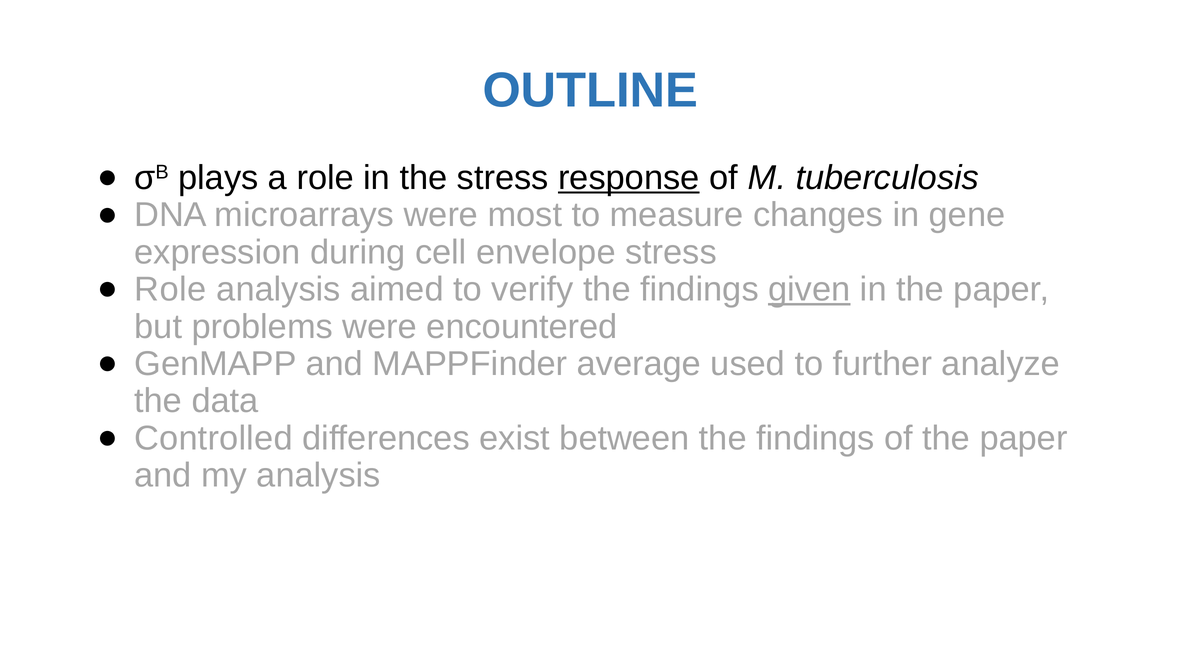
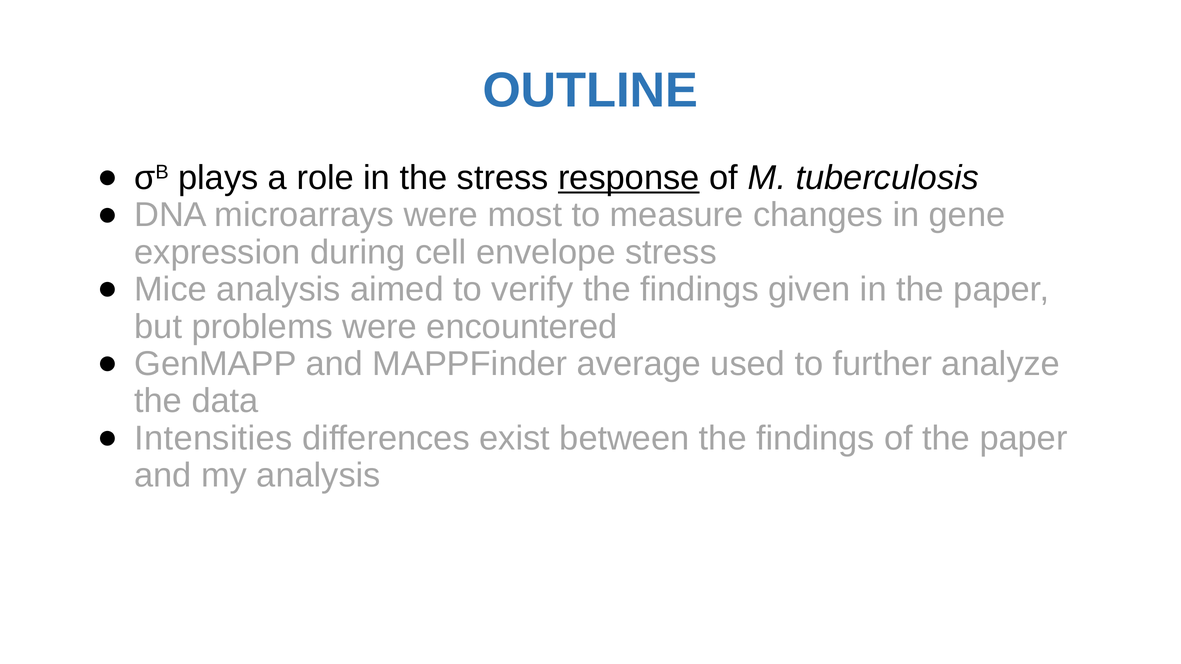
Role at (170, 290): Role -> Mice
given underline: present -> none
Controlled: Controlled -> Intensities
